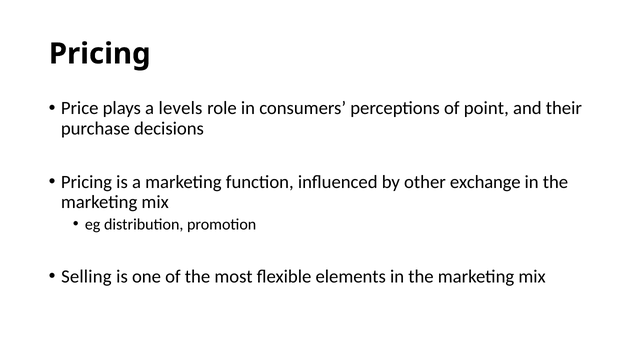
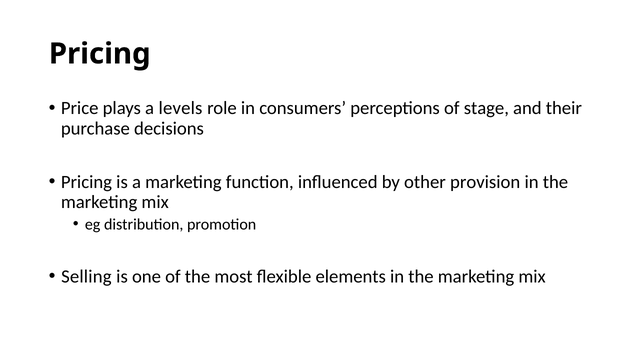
point: point -> stage
exchange: exchange -> provision
